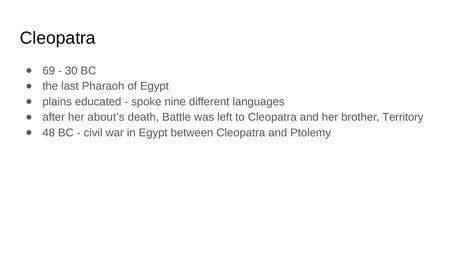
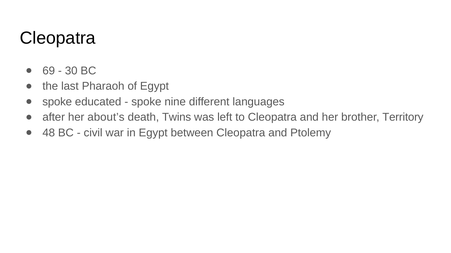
plains at (57, 102): plains -> spoke
Battle: Battle -> Twins
